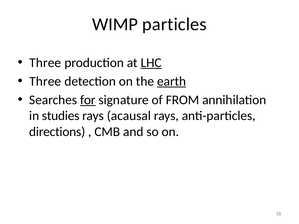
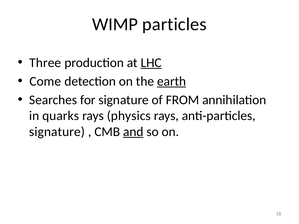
Three at (45, 81): Three -> Come
for underline: present -> none
studies: studies -> quarks
acausal: acausal -> physics
directions at (57, 132): directions -> signature
and underline: none -> present
